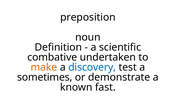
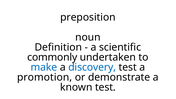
combative: combative -> commonly
make colour: orange -> blue
sometimes: sometimes -> promotion
known fast: fast -> test
